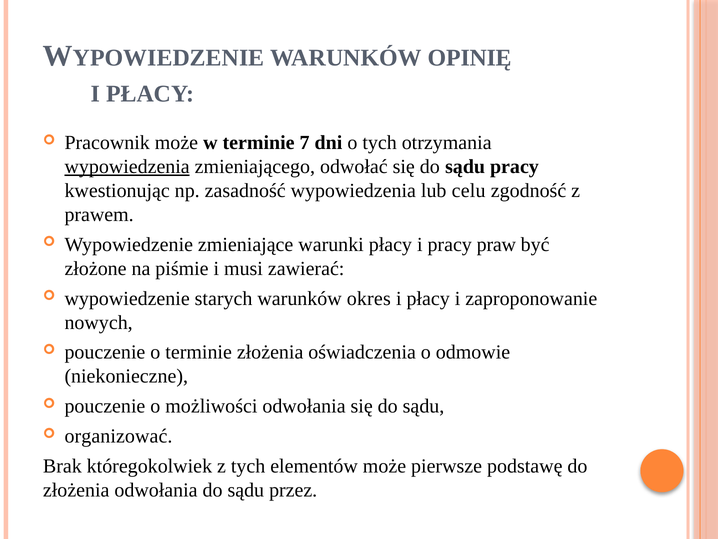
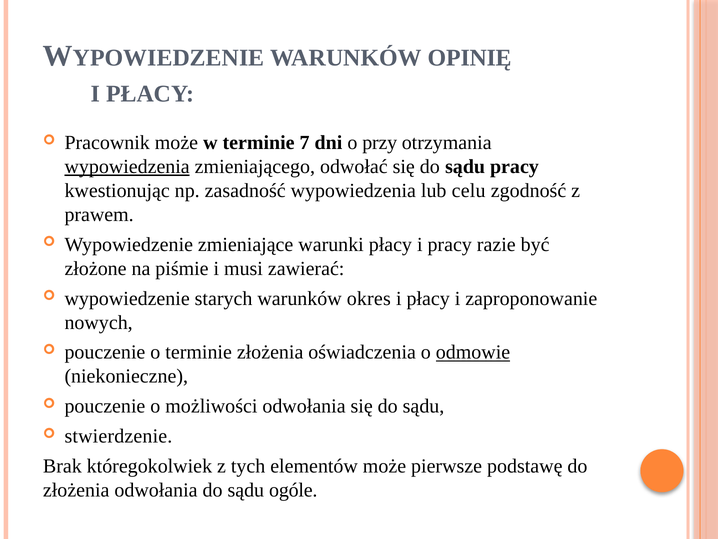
o tych: tych -> przy
praw: praw -> razie
odmowie underline: none -> present
organizować: organizować -> stwierdzenie
przez: przez -> ogóle
